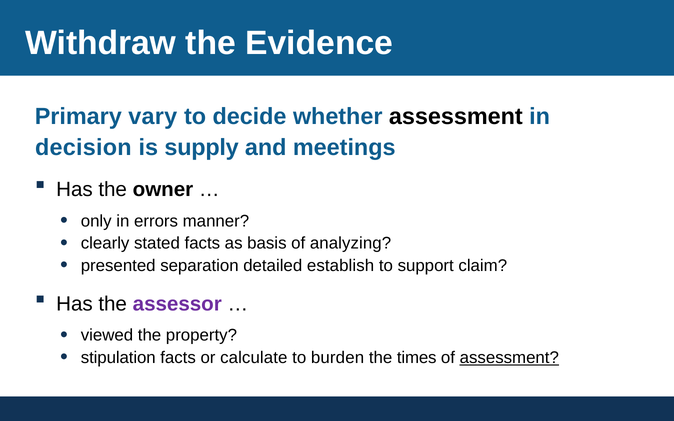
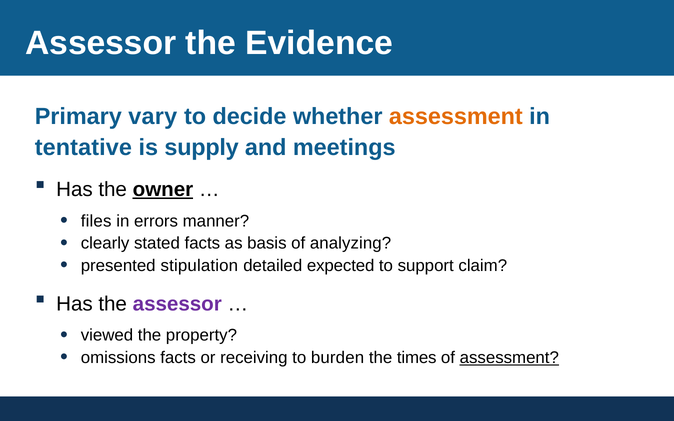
Withdraw at (101, 43): Withdraw -> Assessor
assessment at (456, 117) colour: black -> orange
decision: decision -> tentative
owner underline: none -> present
only: only -> files
separation: separation -> stipulation
establish: establish -> expected
stipulation: stipulation -> omissions
calculate: calculate -> receiving
